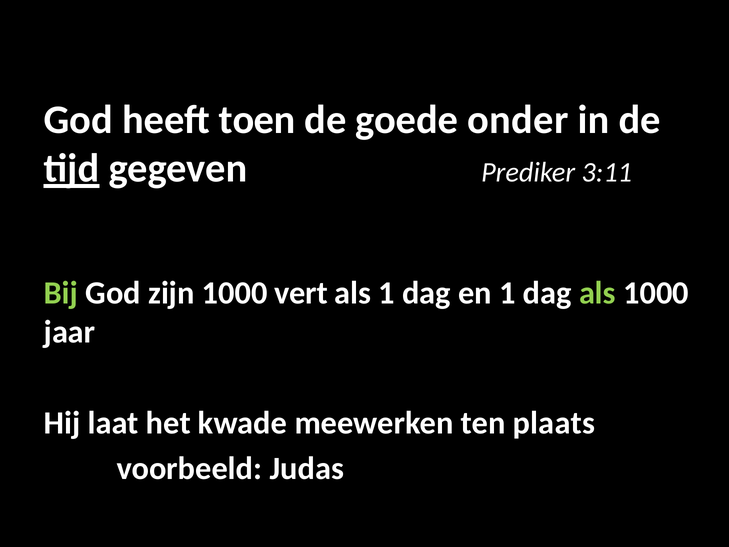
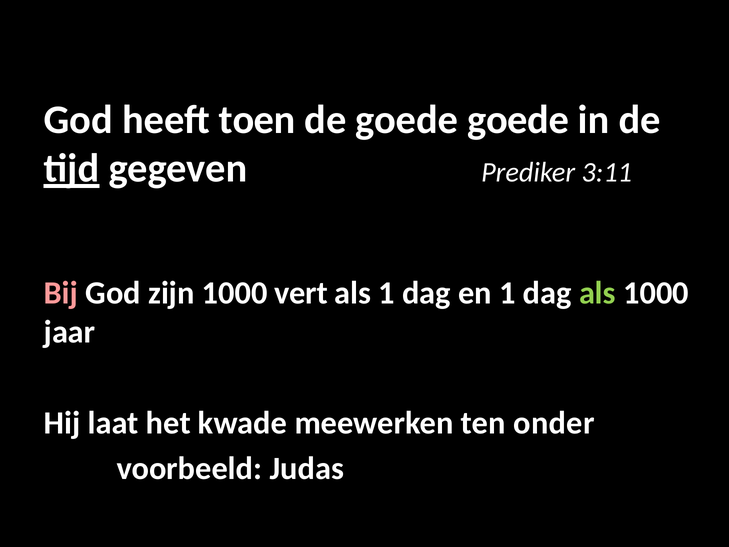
goede onder: onder -> goede
Bij colour: light green -> pink
plaats: plaats -> onder
